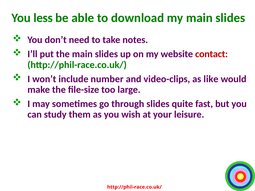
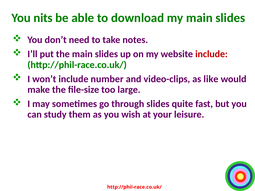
less: less -> nits
website contact: contact -> include
